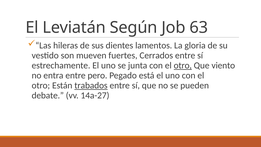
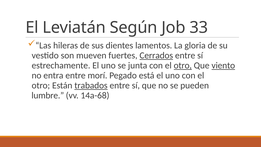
63: 63 -> 33
Cerrados underline: none -> present
viento underline: none -> present
pero: pero -> morí
debate: debate -> lumbre
14a-27: 14a-27 -> 14a-68
